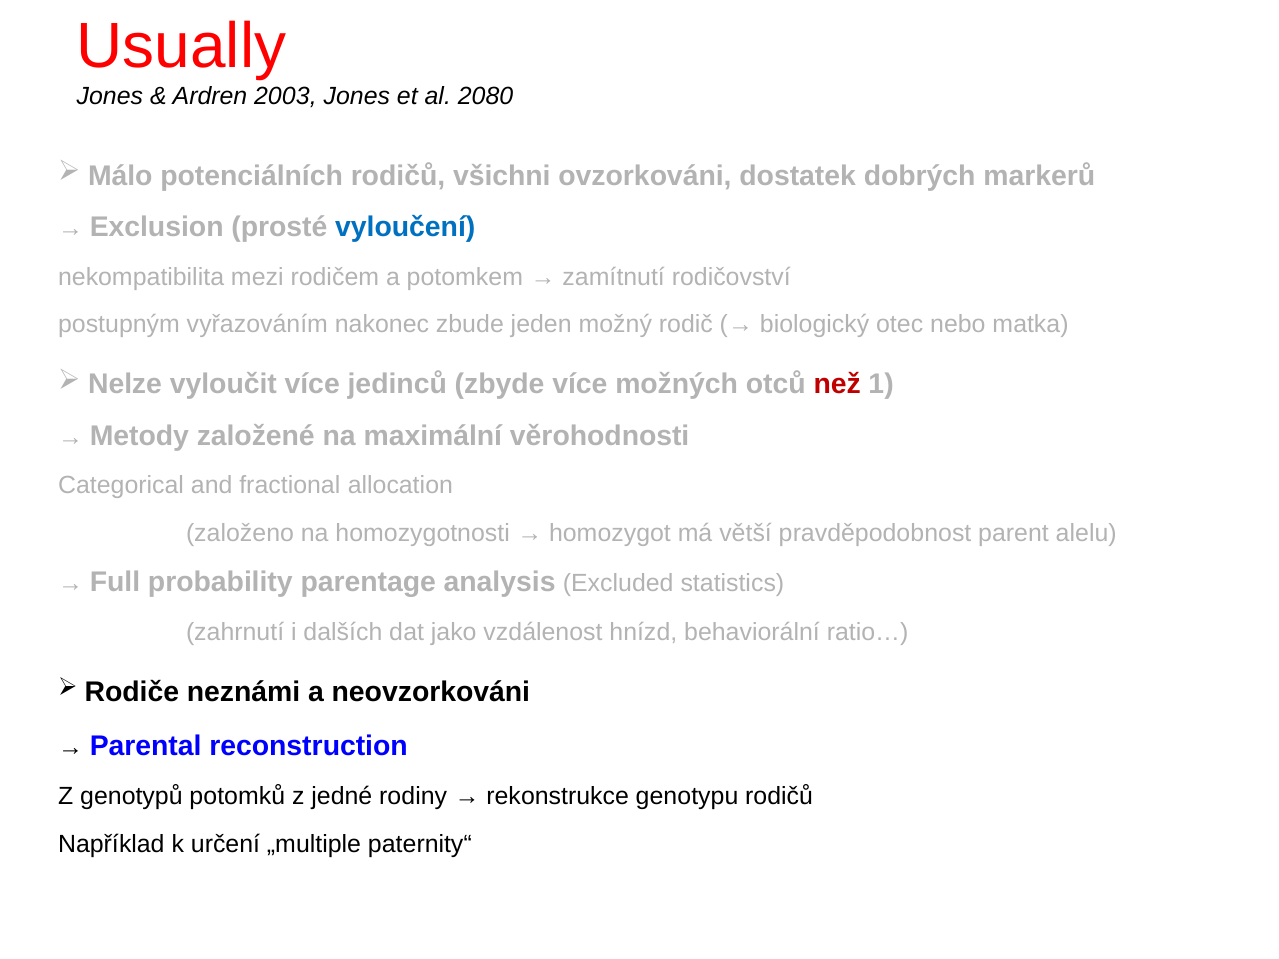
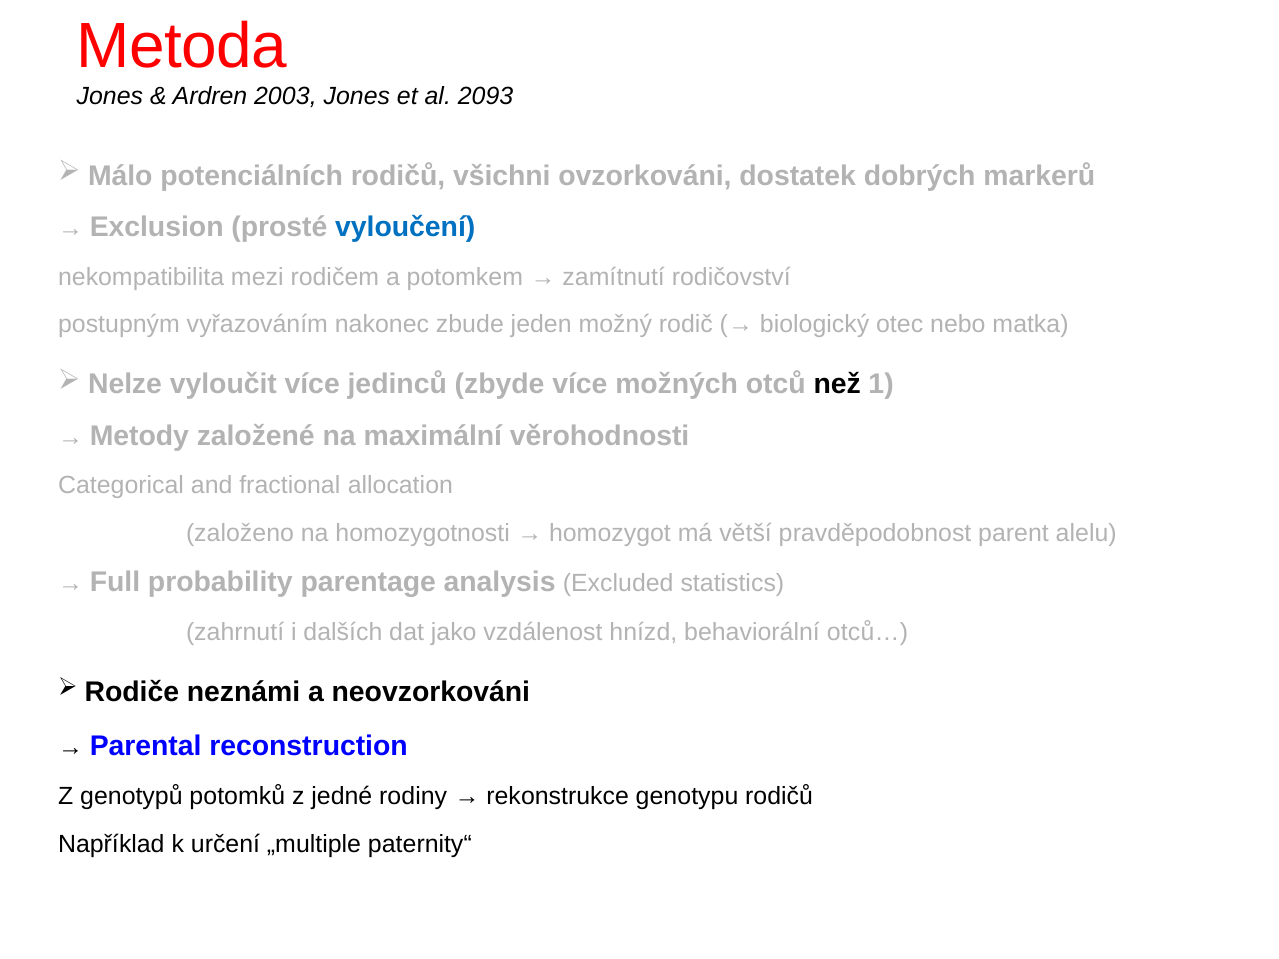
Usually: Usually -> Metoda
2080: 2080 -> 2093
než colour: red -> black
ratio…: ratio… -> otců…
